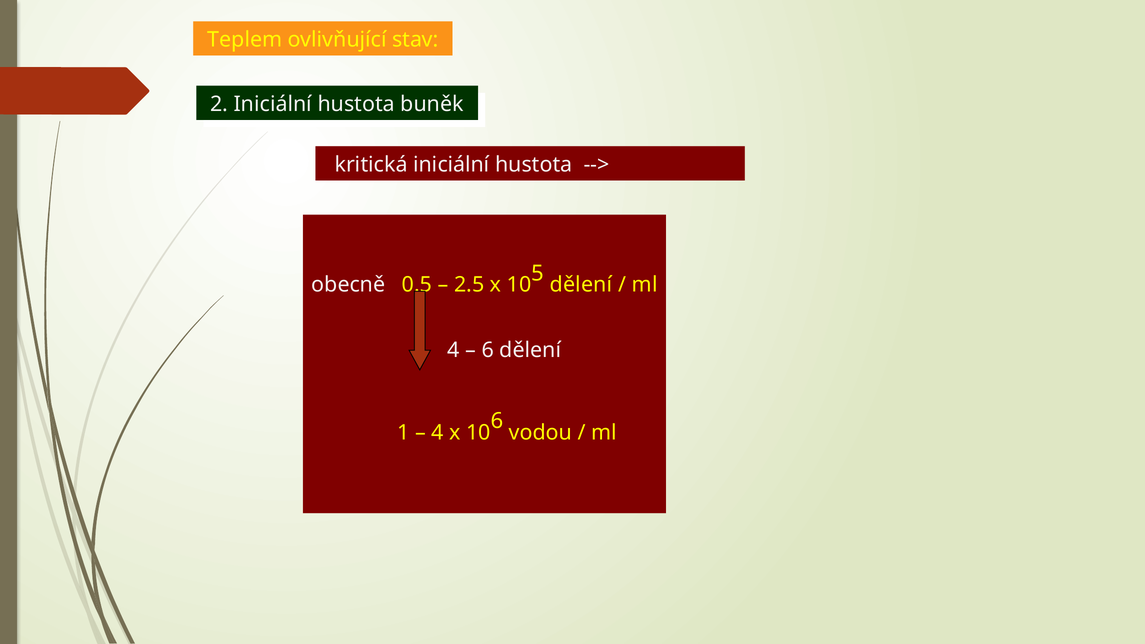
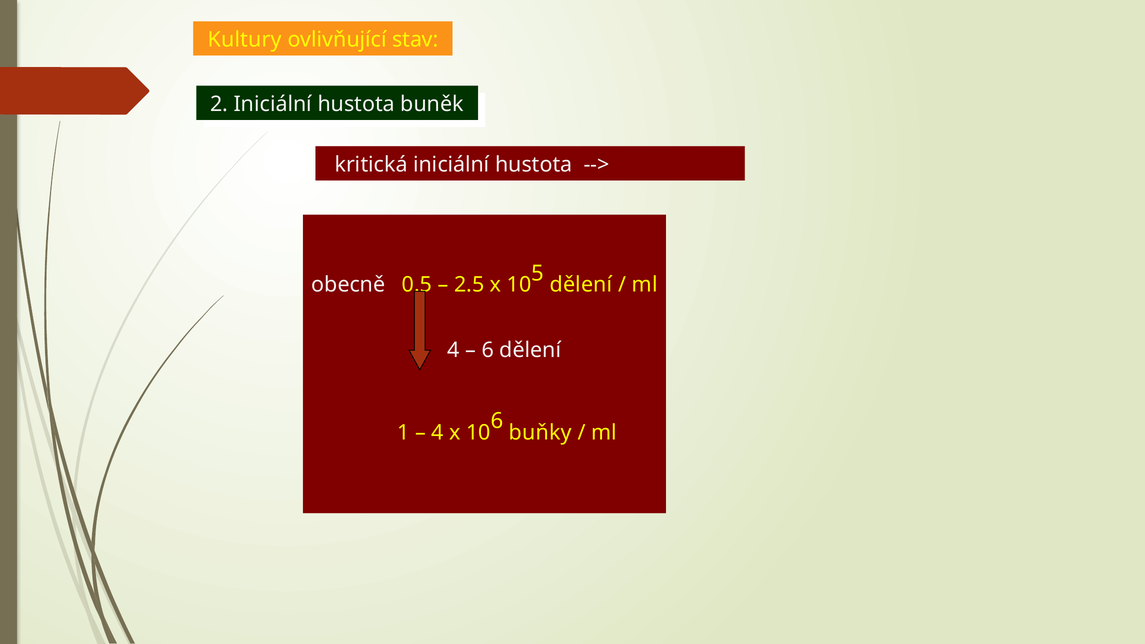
Teplem: Teplem -> Kultury
vodou: vodou -> buňky
